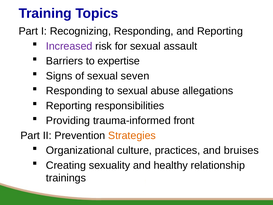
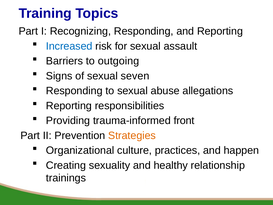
Increased colour: purple -> blue
expertise: expertise -> outgoing
bruises: bruises -> happen
